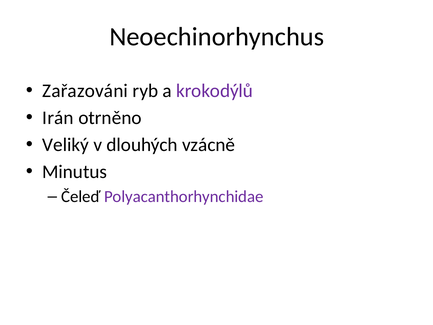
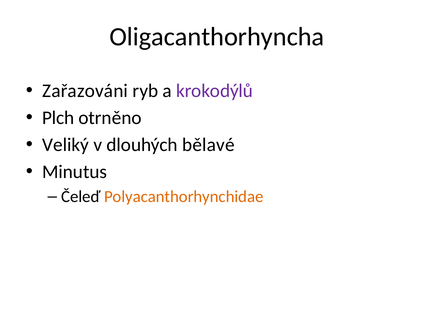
Neoechinorhynchus: Neoechinorhynchus -> Oligacanthorhyncha
Irán: Irán -> Plch
vzácně: vzácně -> bělavé
Polyacanthorhynchidae colour: purple -> orange
